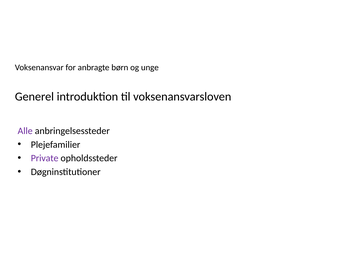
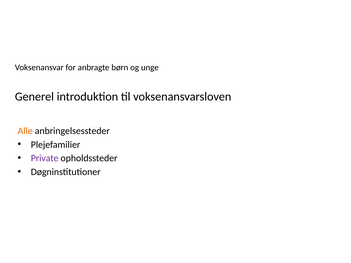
Alle colour: purple -> orange
